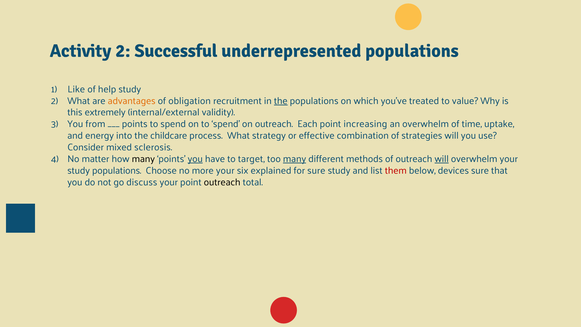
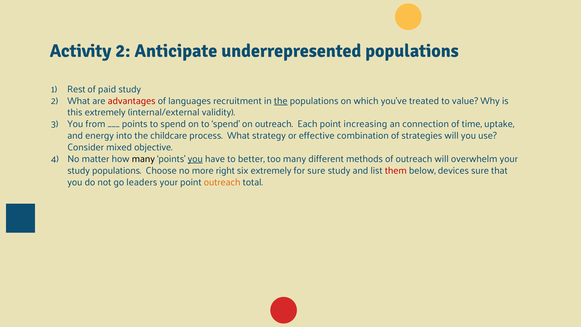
Successful: Successful -> Anticipate
Like: Like -> Rest
help: help -> paid
advantages colour: orange -> red
obligation: obligation -> languages
an overwhelm: overwhelm -> connection
sclerosis: sclerosis -> objective
target: target -> better
many at (295, 159) underline: present -> none
will at (442, 159) underline: present -> none
more your: your -> right
six explained: explained -> extremely
discuss: discuss -> leaders
outreach at (222, 182) colour: black -> orange
